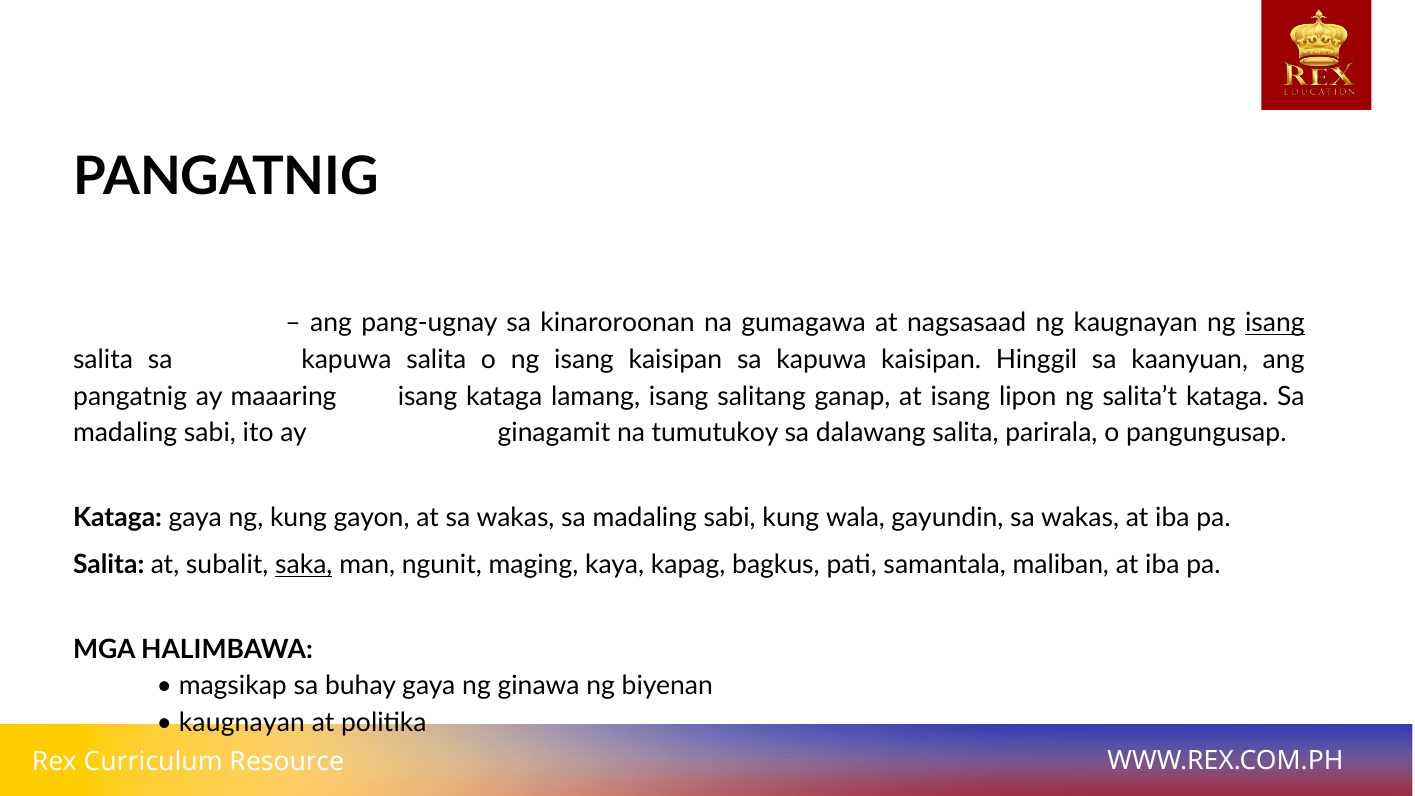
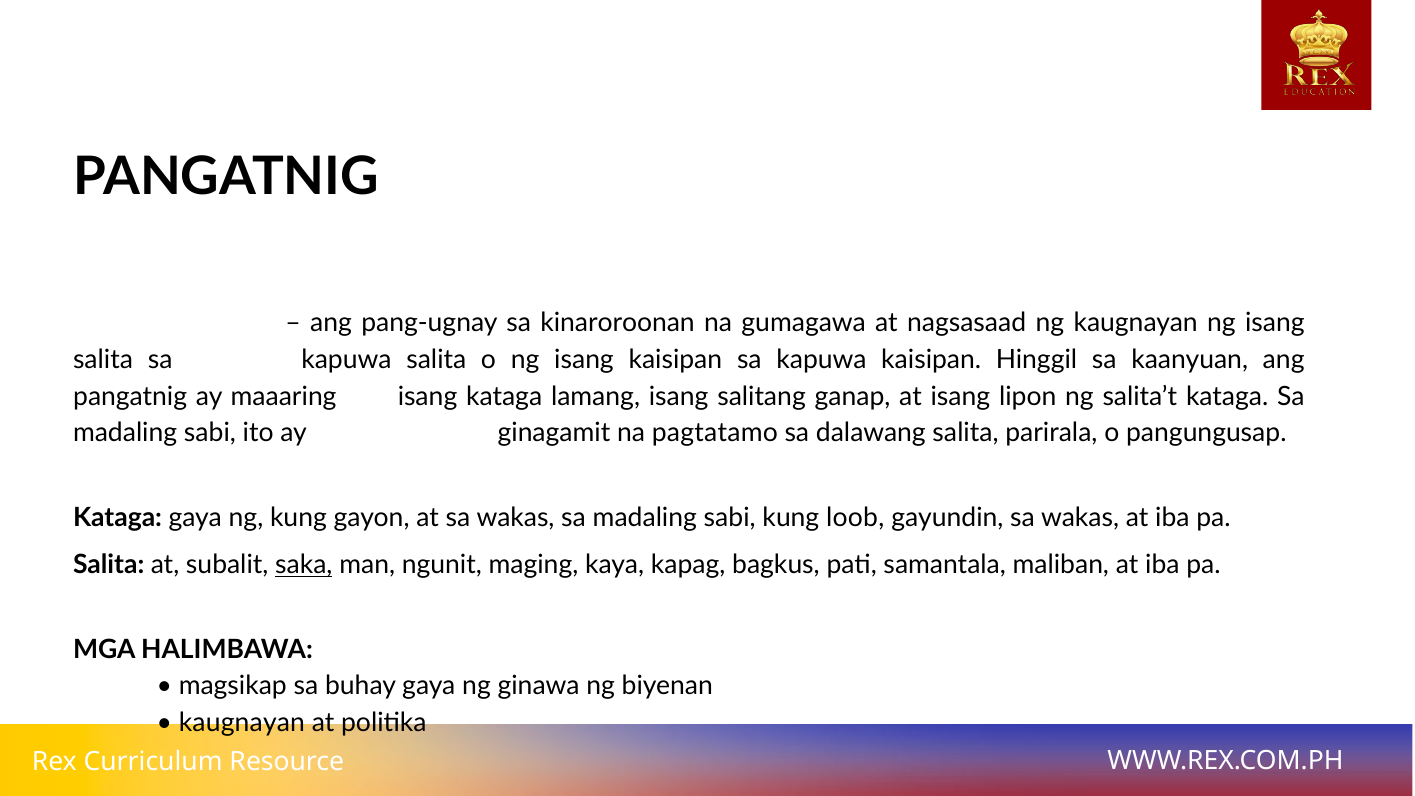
isang at (1275, 323) underline: present -> none
tumutukoy: tumutukoy -> pagtatamo
wala: wala -> loob
